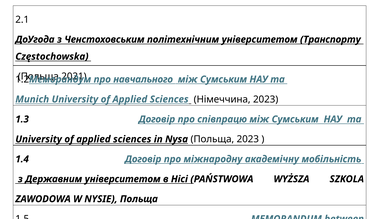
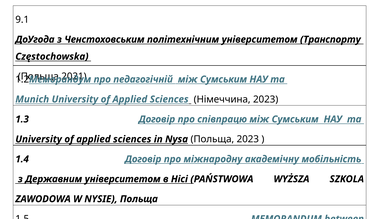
2.1: 2.1 -> 9.1
навчального: навчального -> педагогічній
